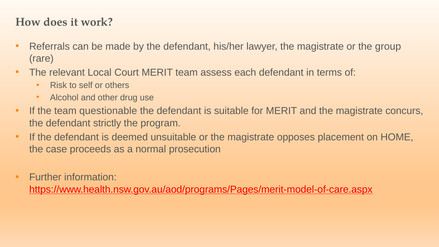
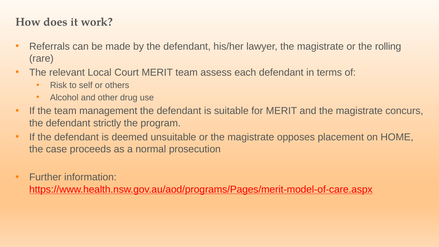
group: group -> rolling
questionable: questionable -> management
